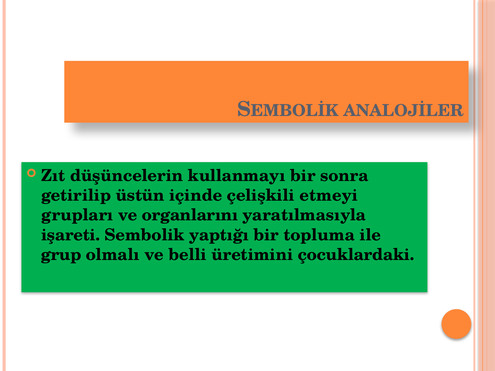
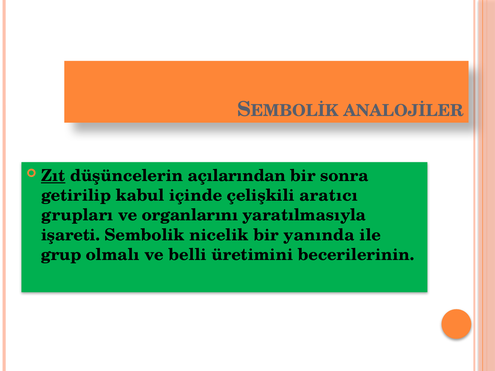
Zıt underline: none -> present
kullanmayı: kullanmayı -> açılarından
üstün: üstün -> kabul
etmeyi: etmeyi -> aratıcı
yaptığı: yaptığı -> nicelik
topluma: topluma -> yanında
çocuklardaki: çocuklardaki -> becerilerinin
